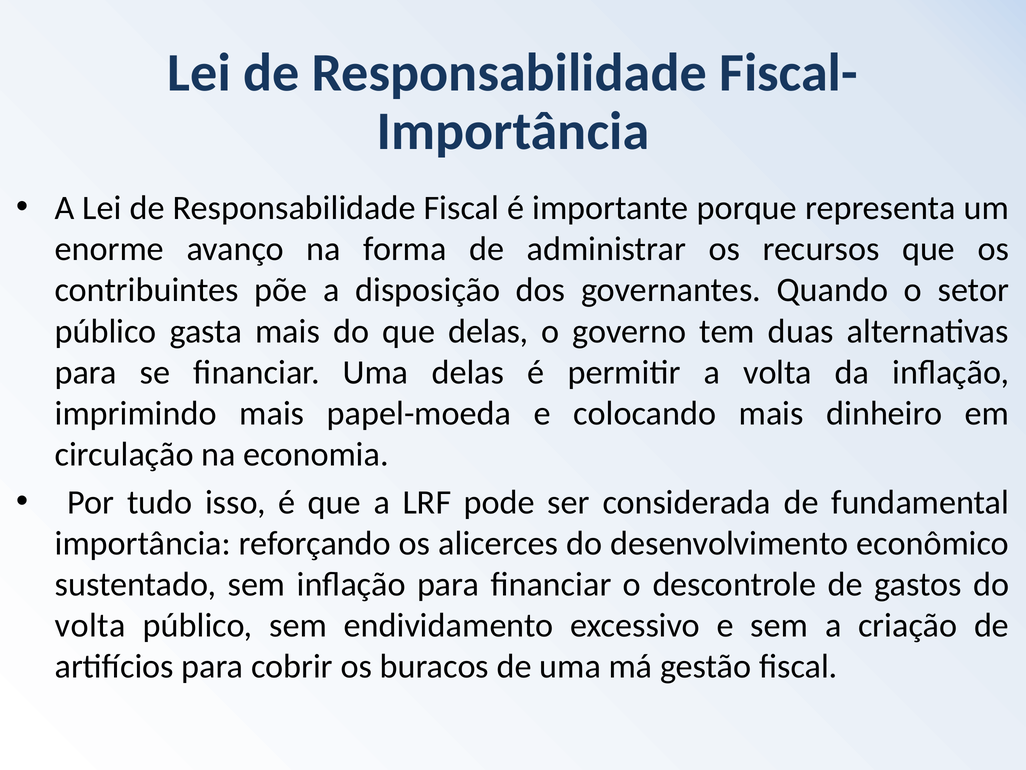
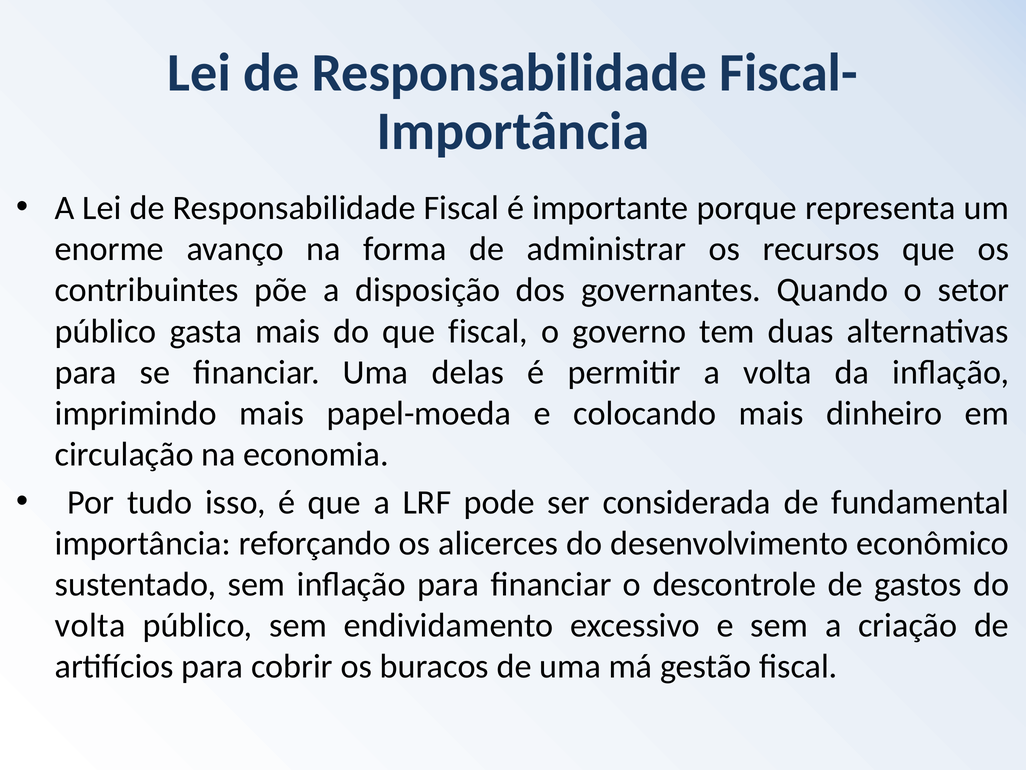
que delas: delas -> fiscal
